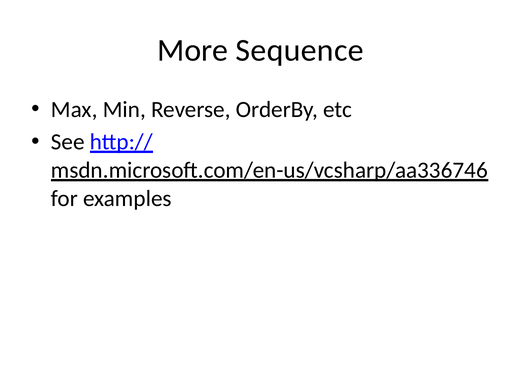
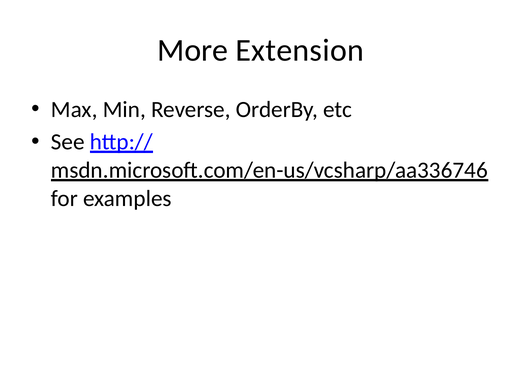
Sequence: Sequence -> Extension
